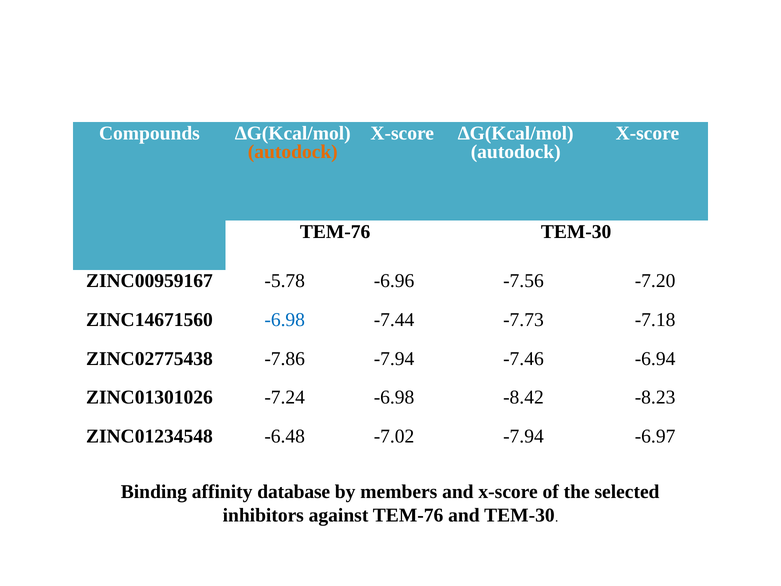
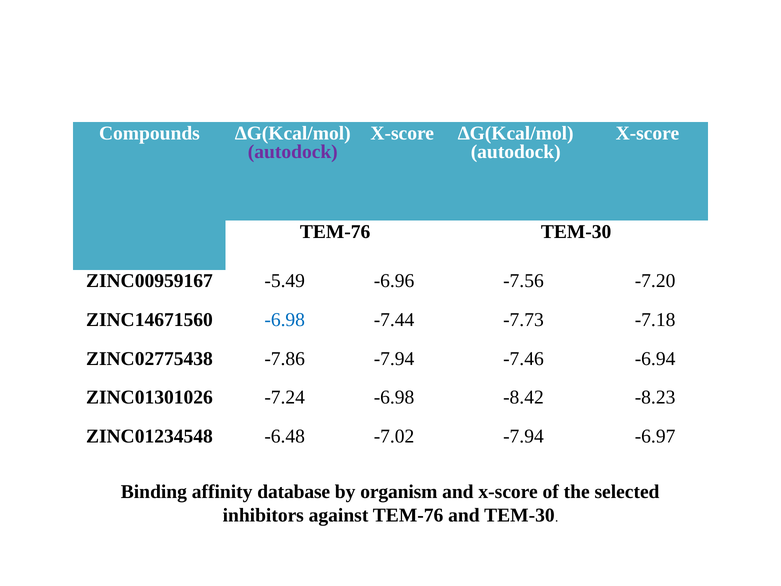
autodock at (293, 152) colour: orange -> purple
-5.78: -5.78 -> -5.49
members: members -> organism
